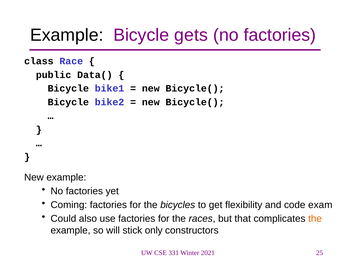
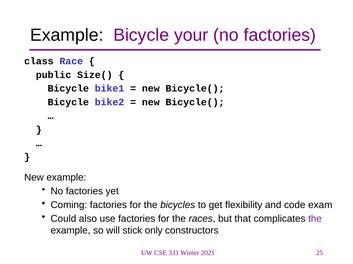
gets: gets -> your
Data(: Data( -> Size(
the at (315, 219) colour: orange -> purple
